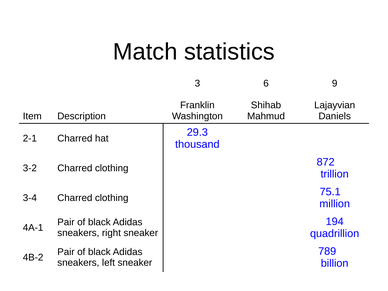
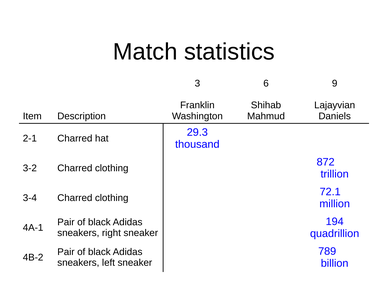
75.1: 75.1 -> 72.1
